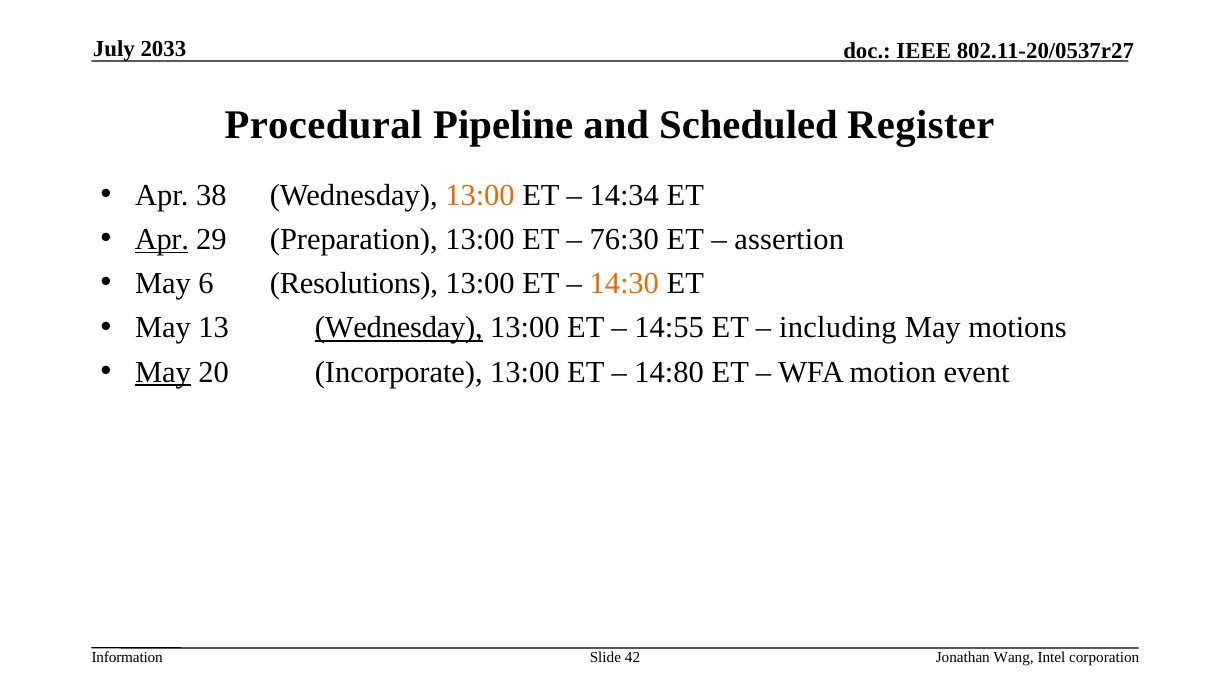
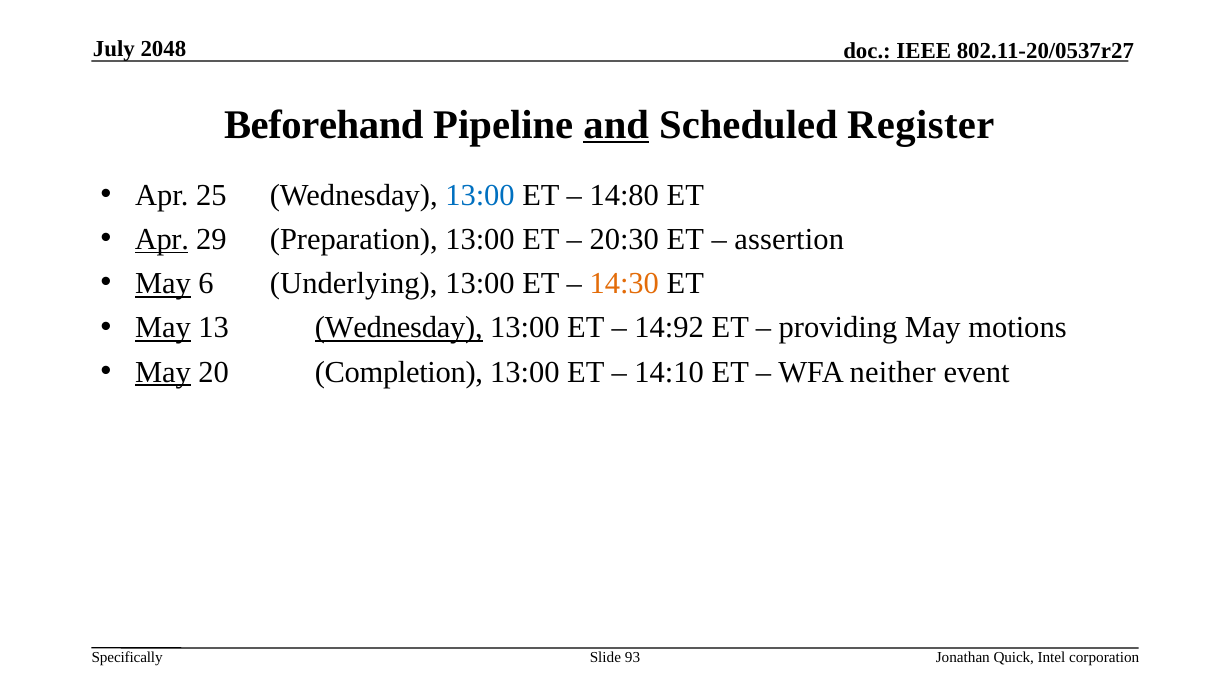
2033: 2033 -> 2048
Procedural: Procedural -> Beforehand
and underline: none -> present
38: 38 -> 25
13:00 at (480, 195) colour: orange -> blue
14:34: 14:34 -> 14:80
76:30: 76:30 -> 20:30
May at (163, 284) underline: none -> present
Resolutions: Resolutions -> Underlying
May at (163, 328) underline: none -> present
14:55: 14:55 -> 14:92
including: including -> providing
Incorporate: Incorporate -> Completion
14:80: 14:80 -> 14:10
motion: motion -> neither
Information: Information -> Specifically
42: 42 -> 93
Wang: Wang -> Quick
